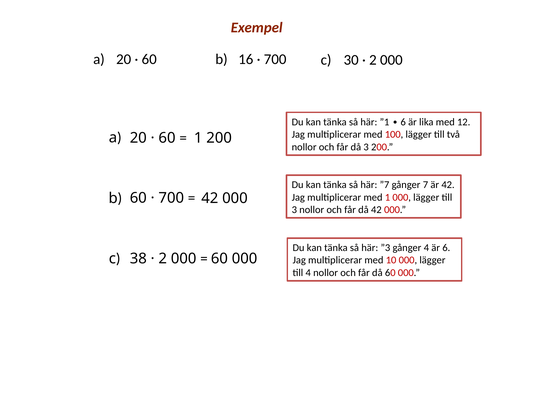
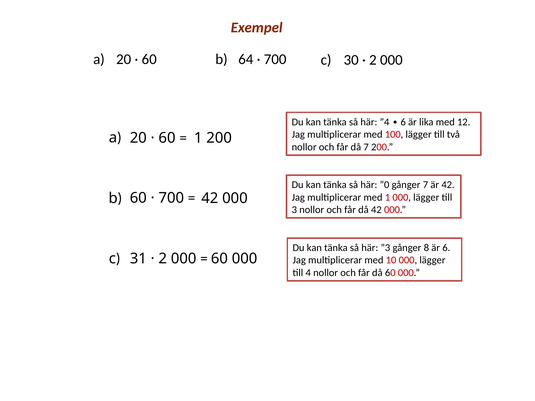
16: 16 -> 64
”1: ”1 -> ”4
då 3: 3 -> 7
”7: ”7 -> ”0
gånger 4: 4 -> 8
38: 38 -> 31
